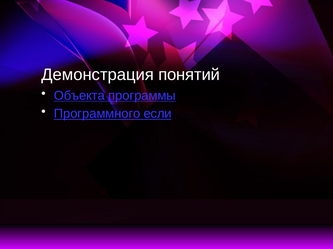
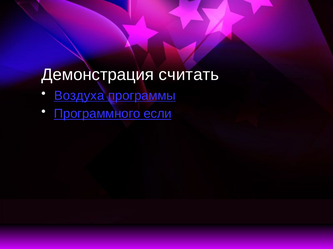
понятий: понятий -> считать
Объекта: Объекта -> Воздуха
